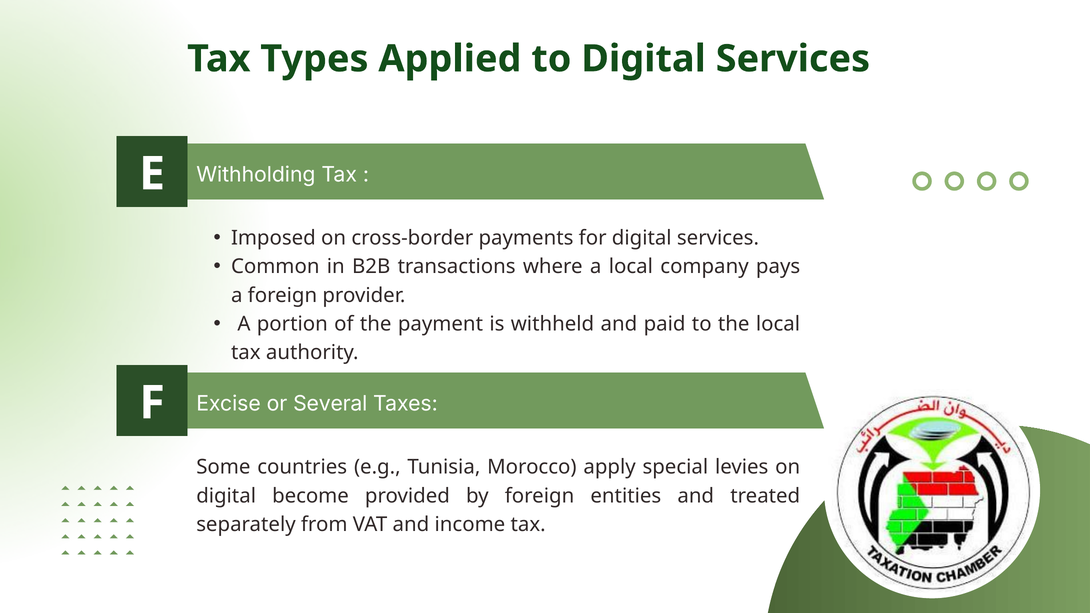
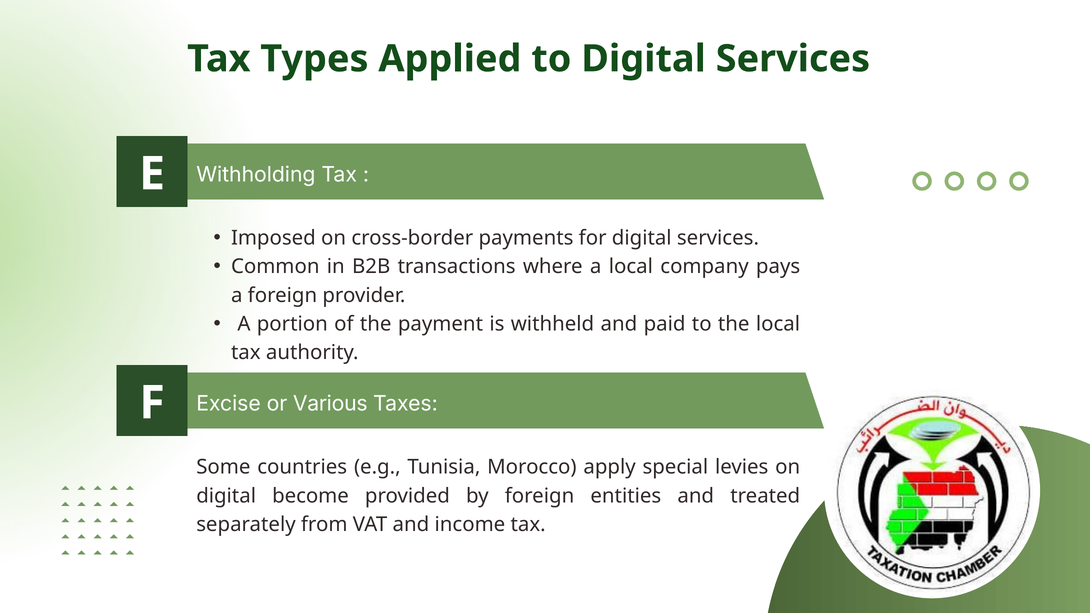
Several: Several -> Various
